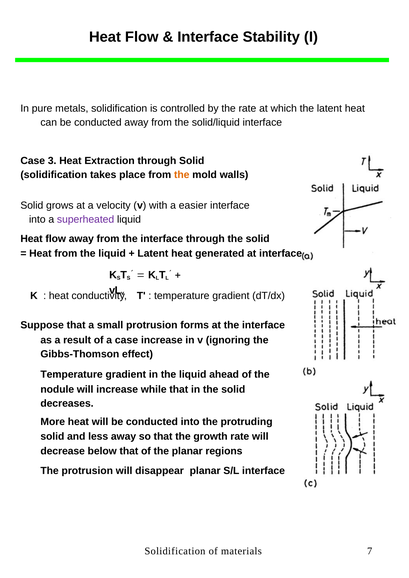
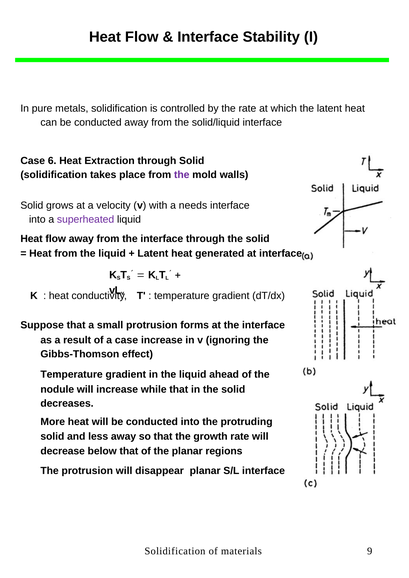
3: 3 -> 6
the at (182, 175) colour: orange -> purple
easier: easier -> needs
7: 7 -> 9
